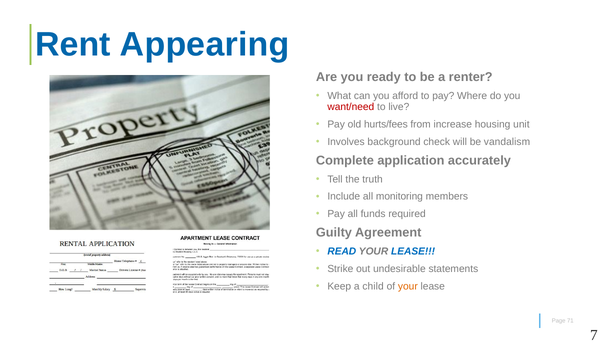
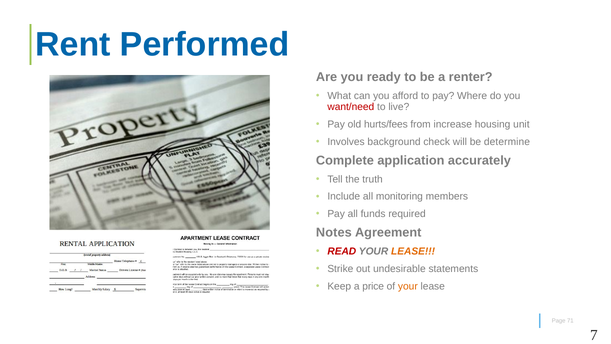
Appearing: Appearing -> Performed
vandalism: vandalism -> determine
Guilty: Guilty -> Notes
READ colour: blue -> red
LEASE at (413, 251) colour: blue -> orange
child: child -> price
